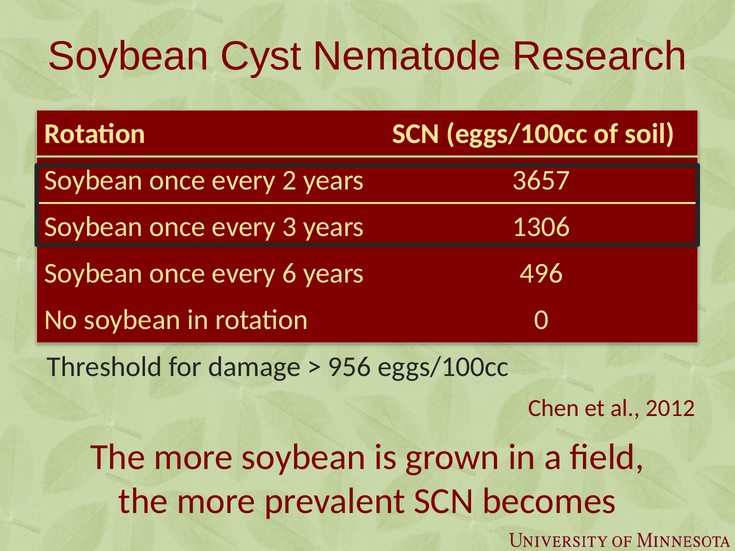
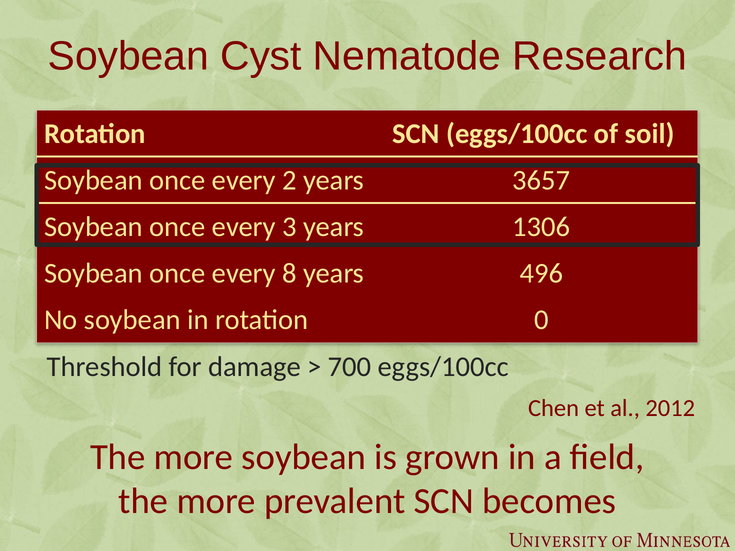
6: 6 -> 8
956: 956 -> 700
